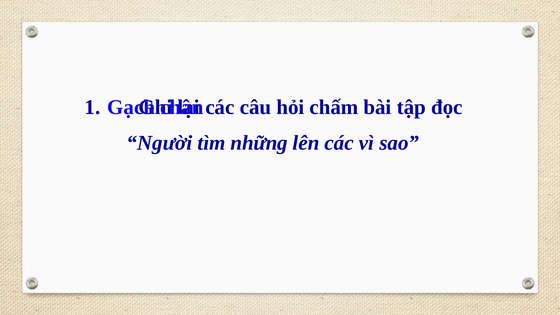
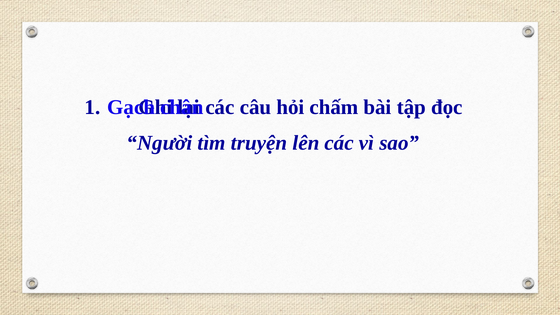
những: những -> truyện
